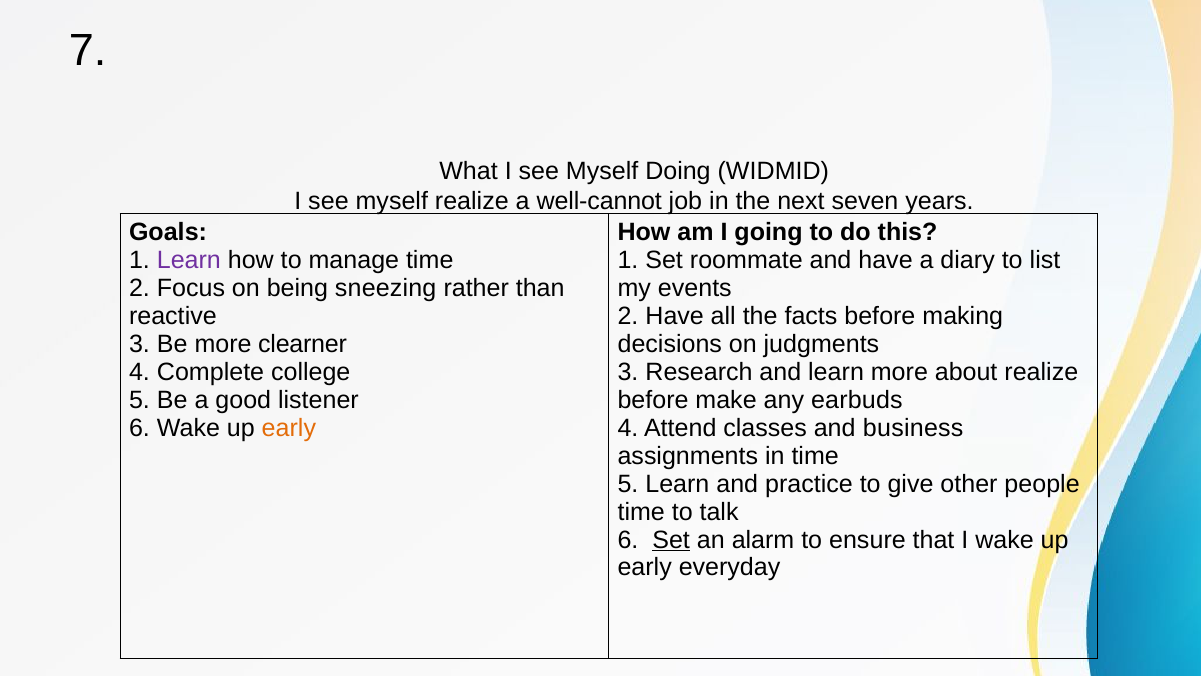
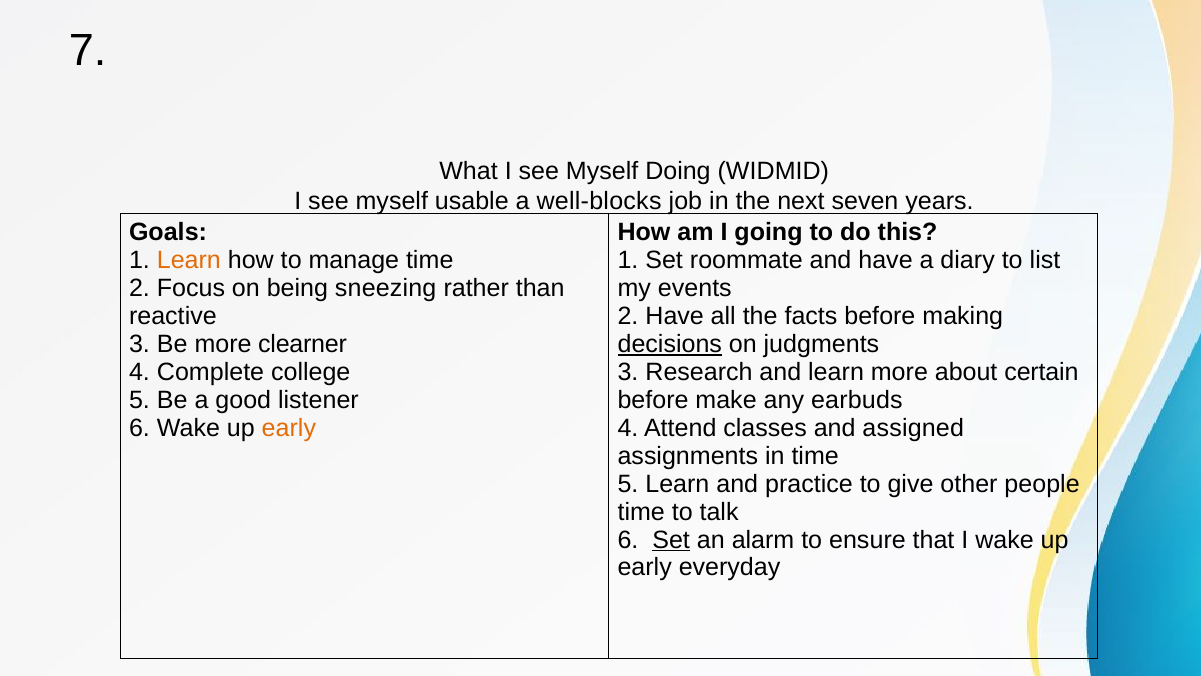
myself realize: realize -> usable
well-cannot: well-cannot -> well-blocks
Learn at (189, 260) colour: purple -> orange
decisions underline: none -> present
about realize: realize -> certain
business: business -> assigned
